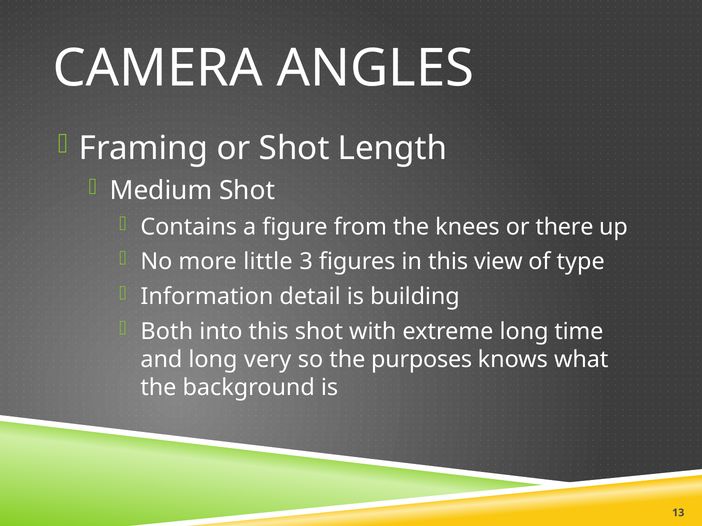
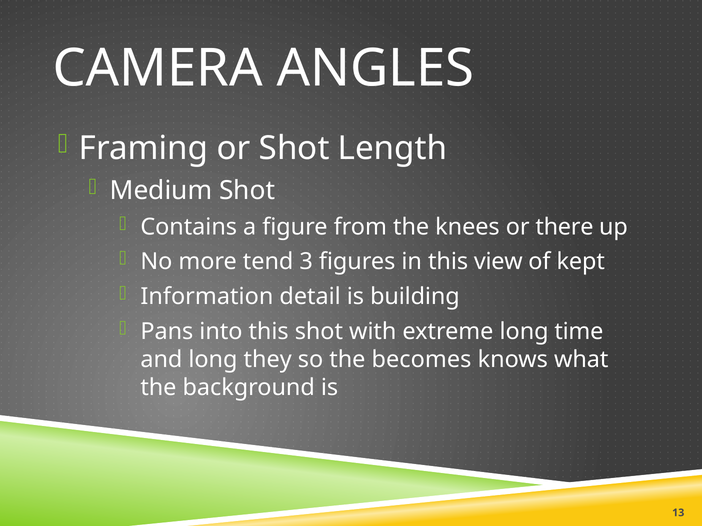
little: little -> tend
type: type -> kept
Both: Both -> Pans
very: very -> they
purposes: purposes -> becomes
